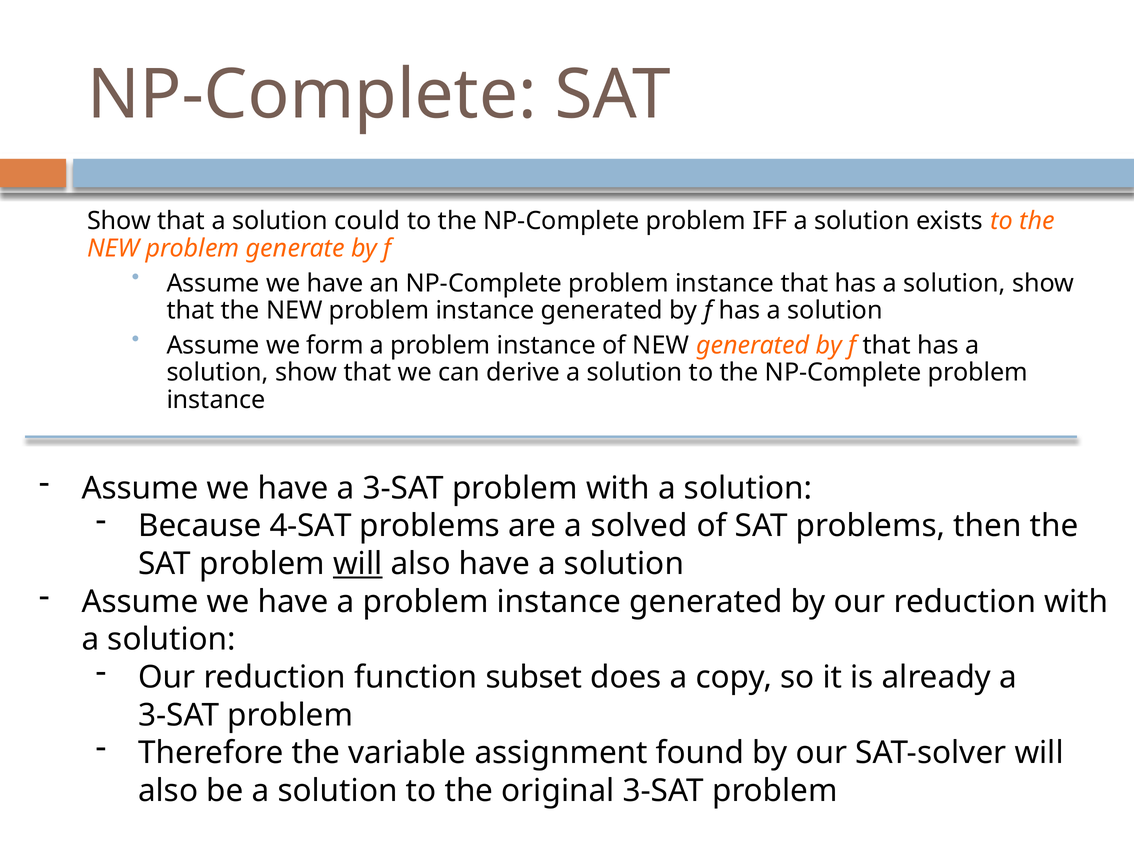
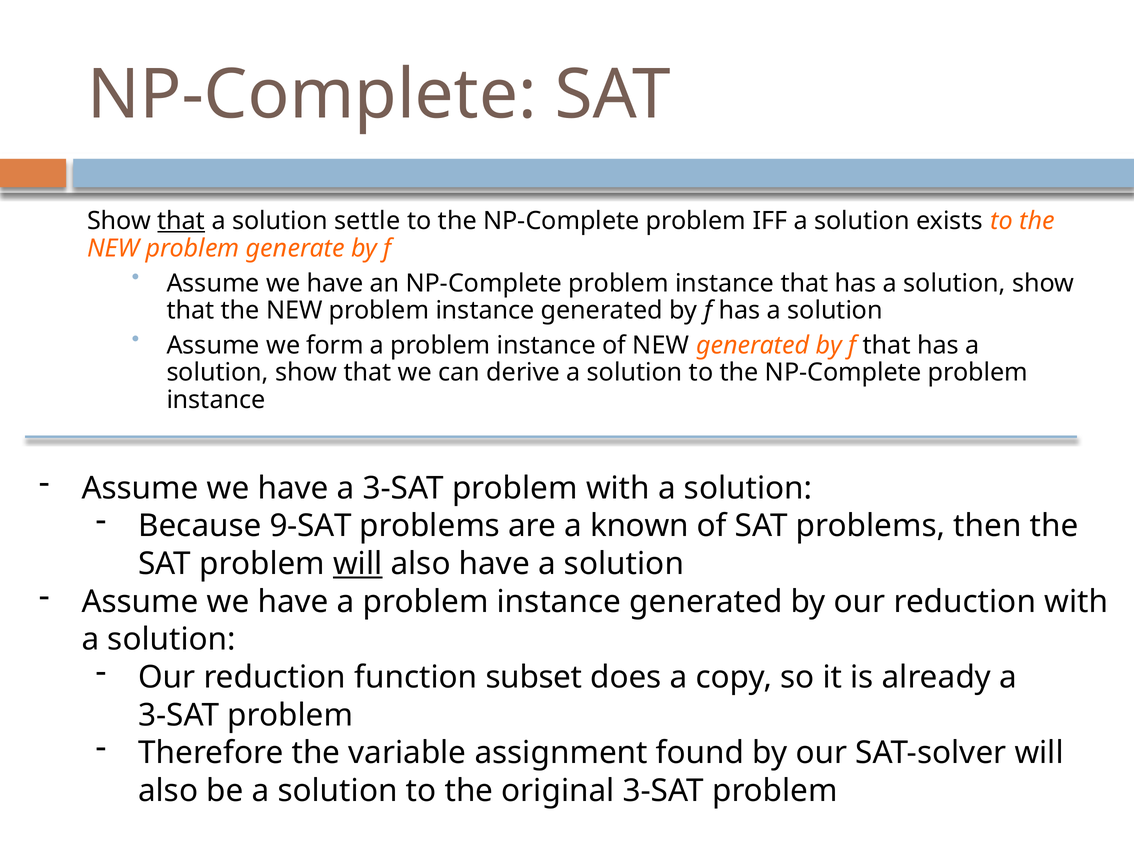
that at (181, 221) underline: none -> present
could: could -> settle
4-SAT: 4-SAT -> 9-SAT
solved: solved -> known
